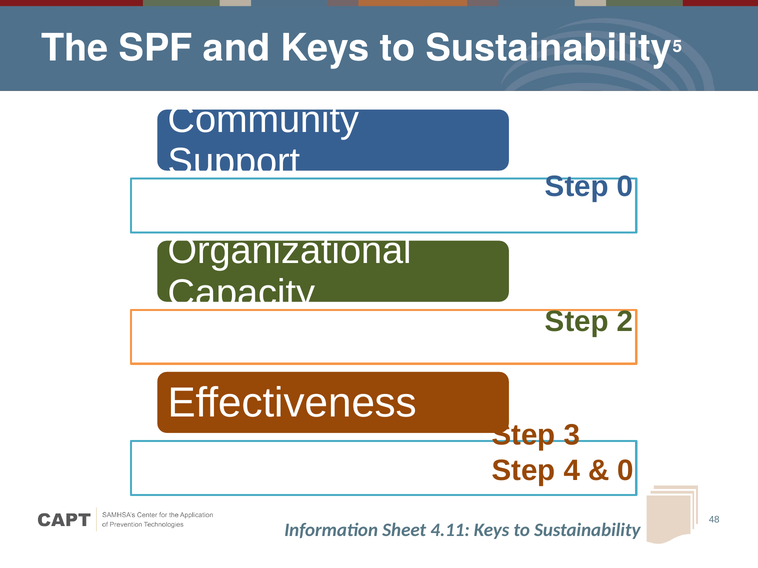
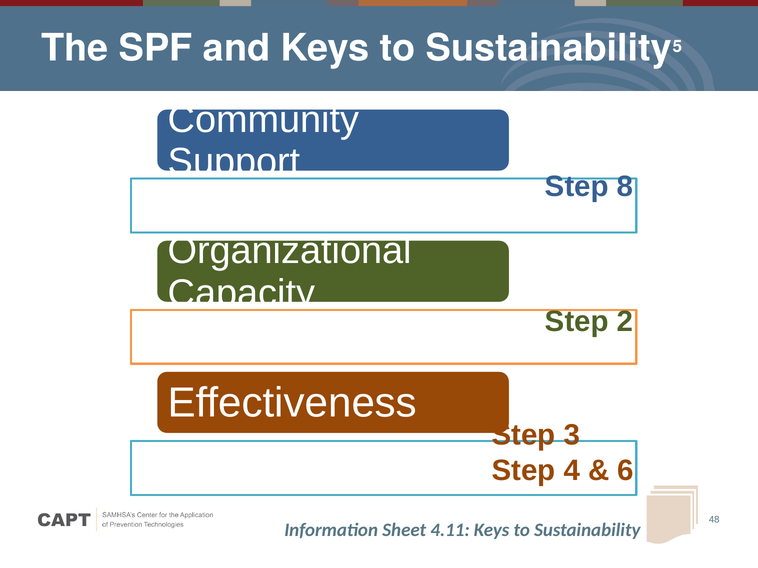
Step 0: 0 -> 8
0 at (626, 471): 0 -> 6
